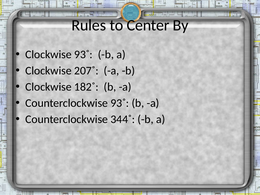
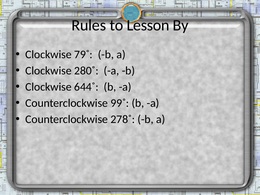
Center: Center -> Lesson
Clockwise 93˚: 93˚ -> 79˚
207˚: 207˚ -> 280˚
182˚: 182˚ -> 644˚
Counterclockwise 93˚: 93˚ -> 99˚
344˚: 344˚ -> 278˚
